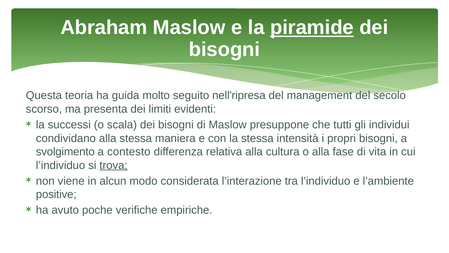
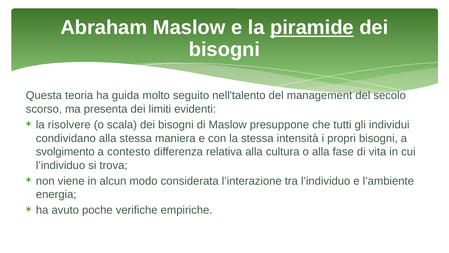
nell'ripresa: nell'ripresa -> nell'talento
successi: successi -> risolvere
trova underline: present -> none
positive: positive -> energia
